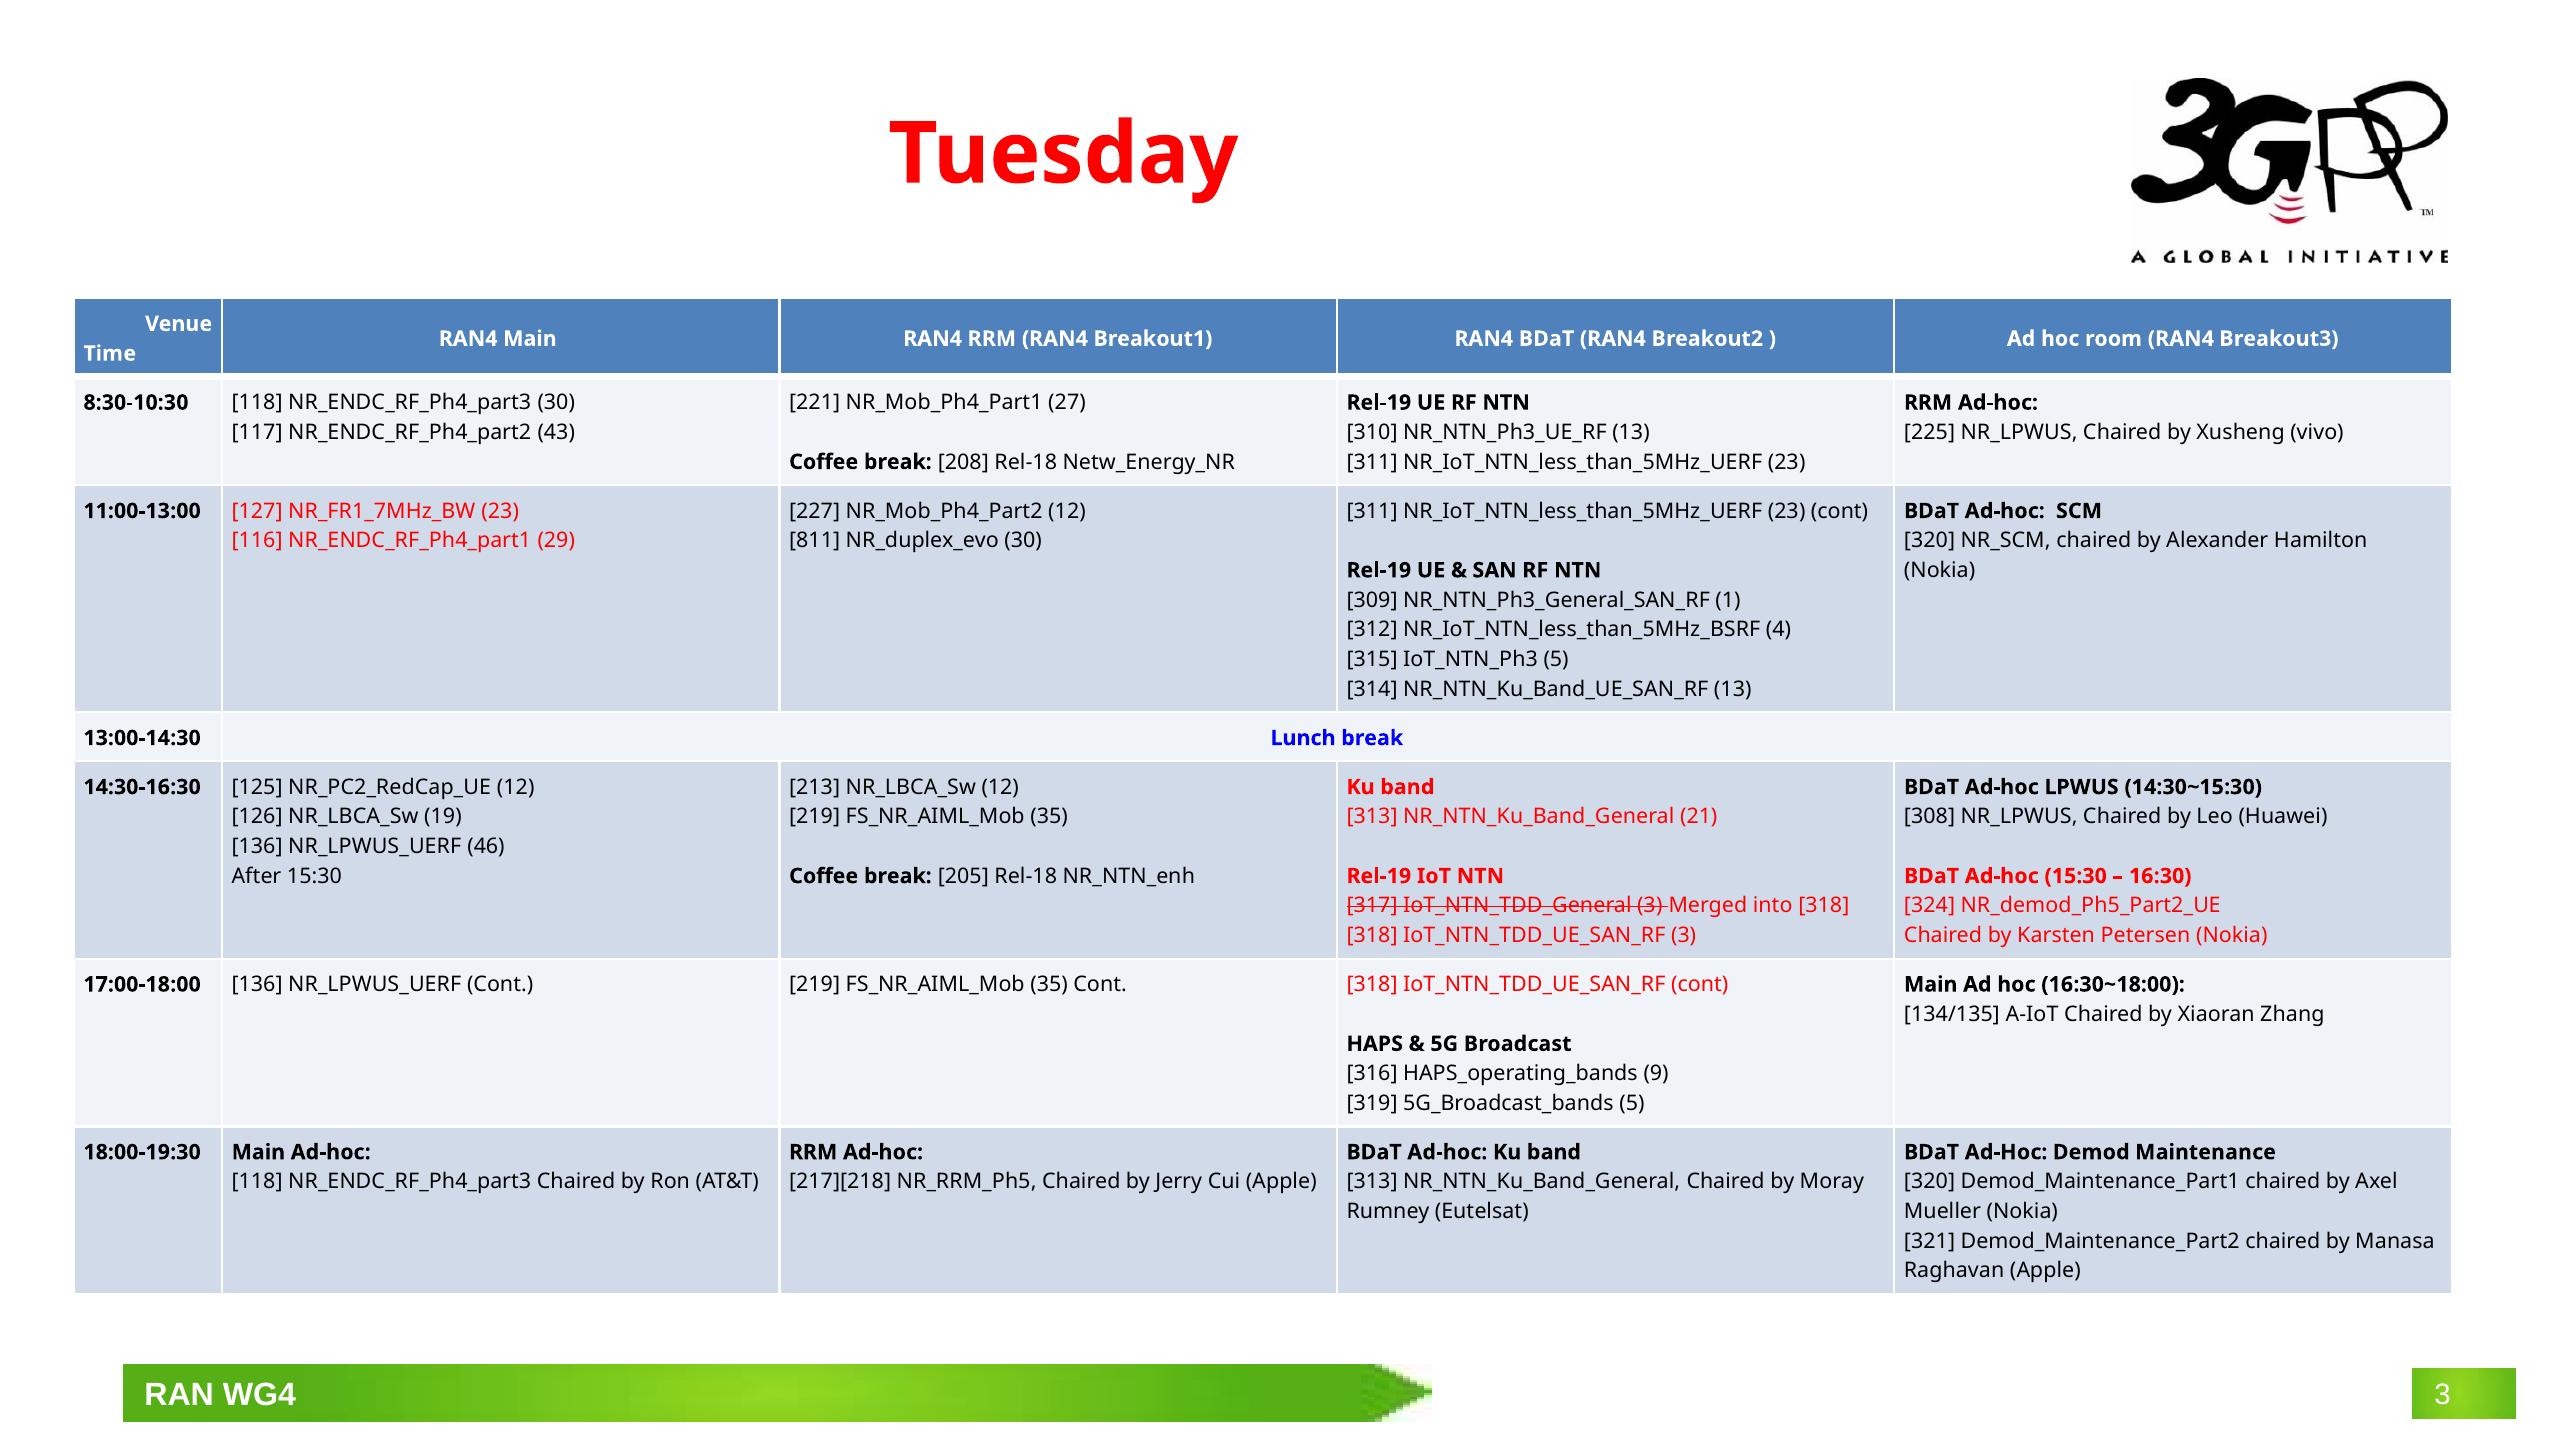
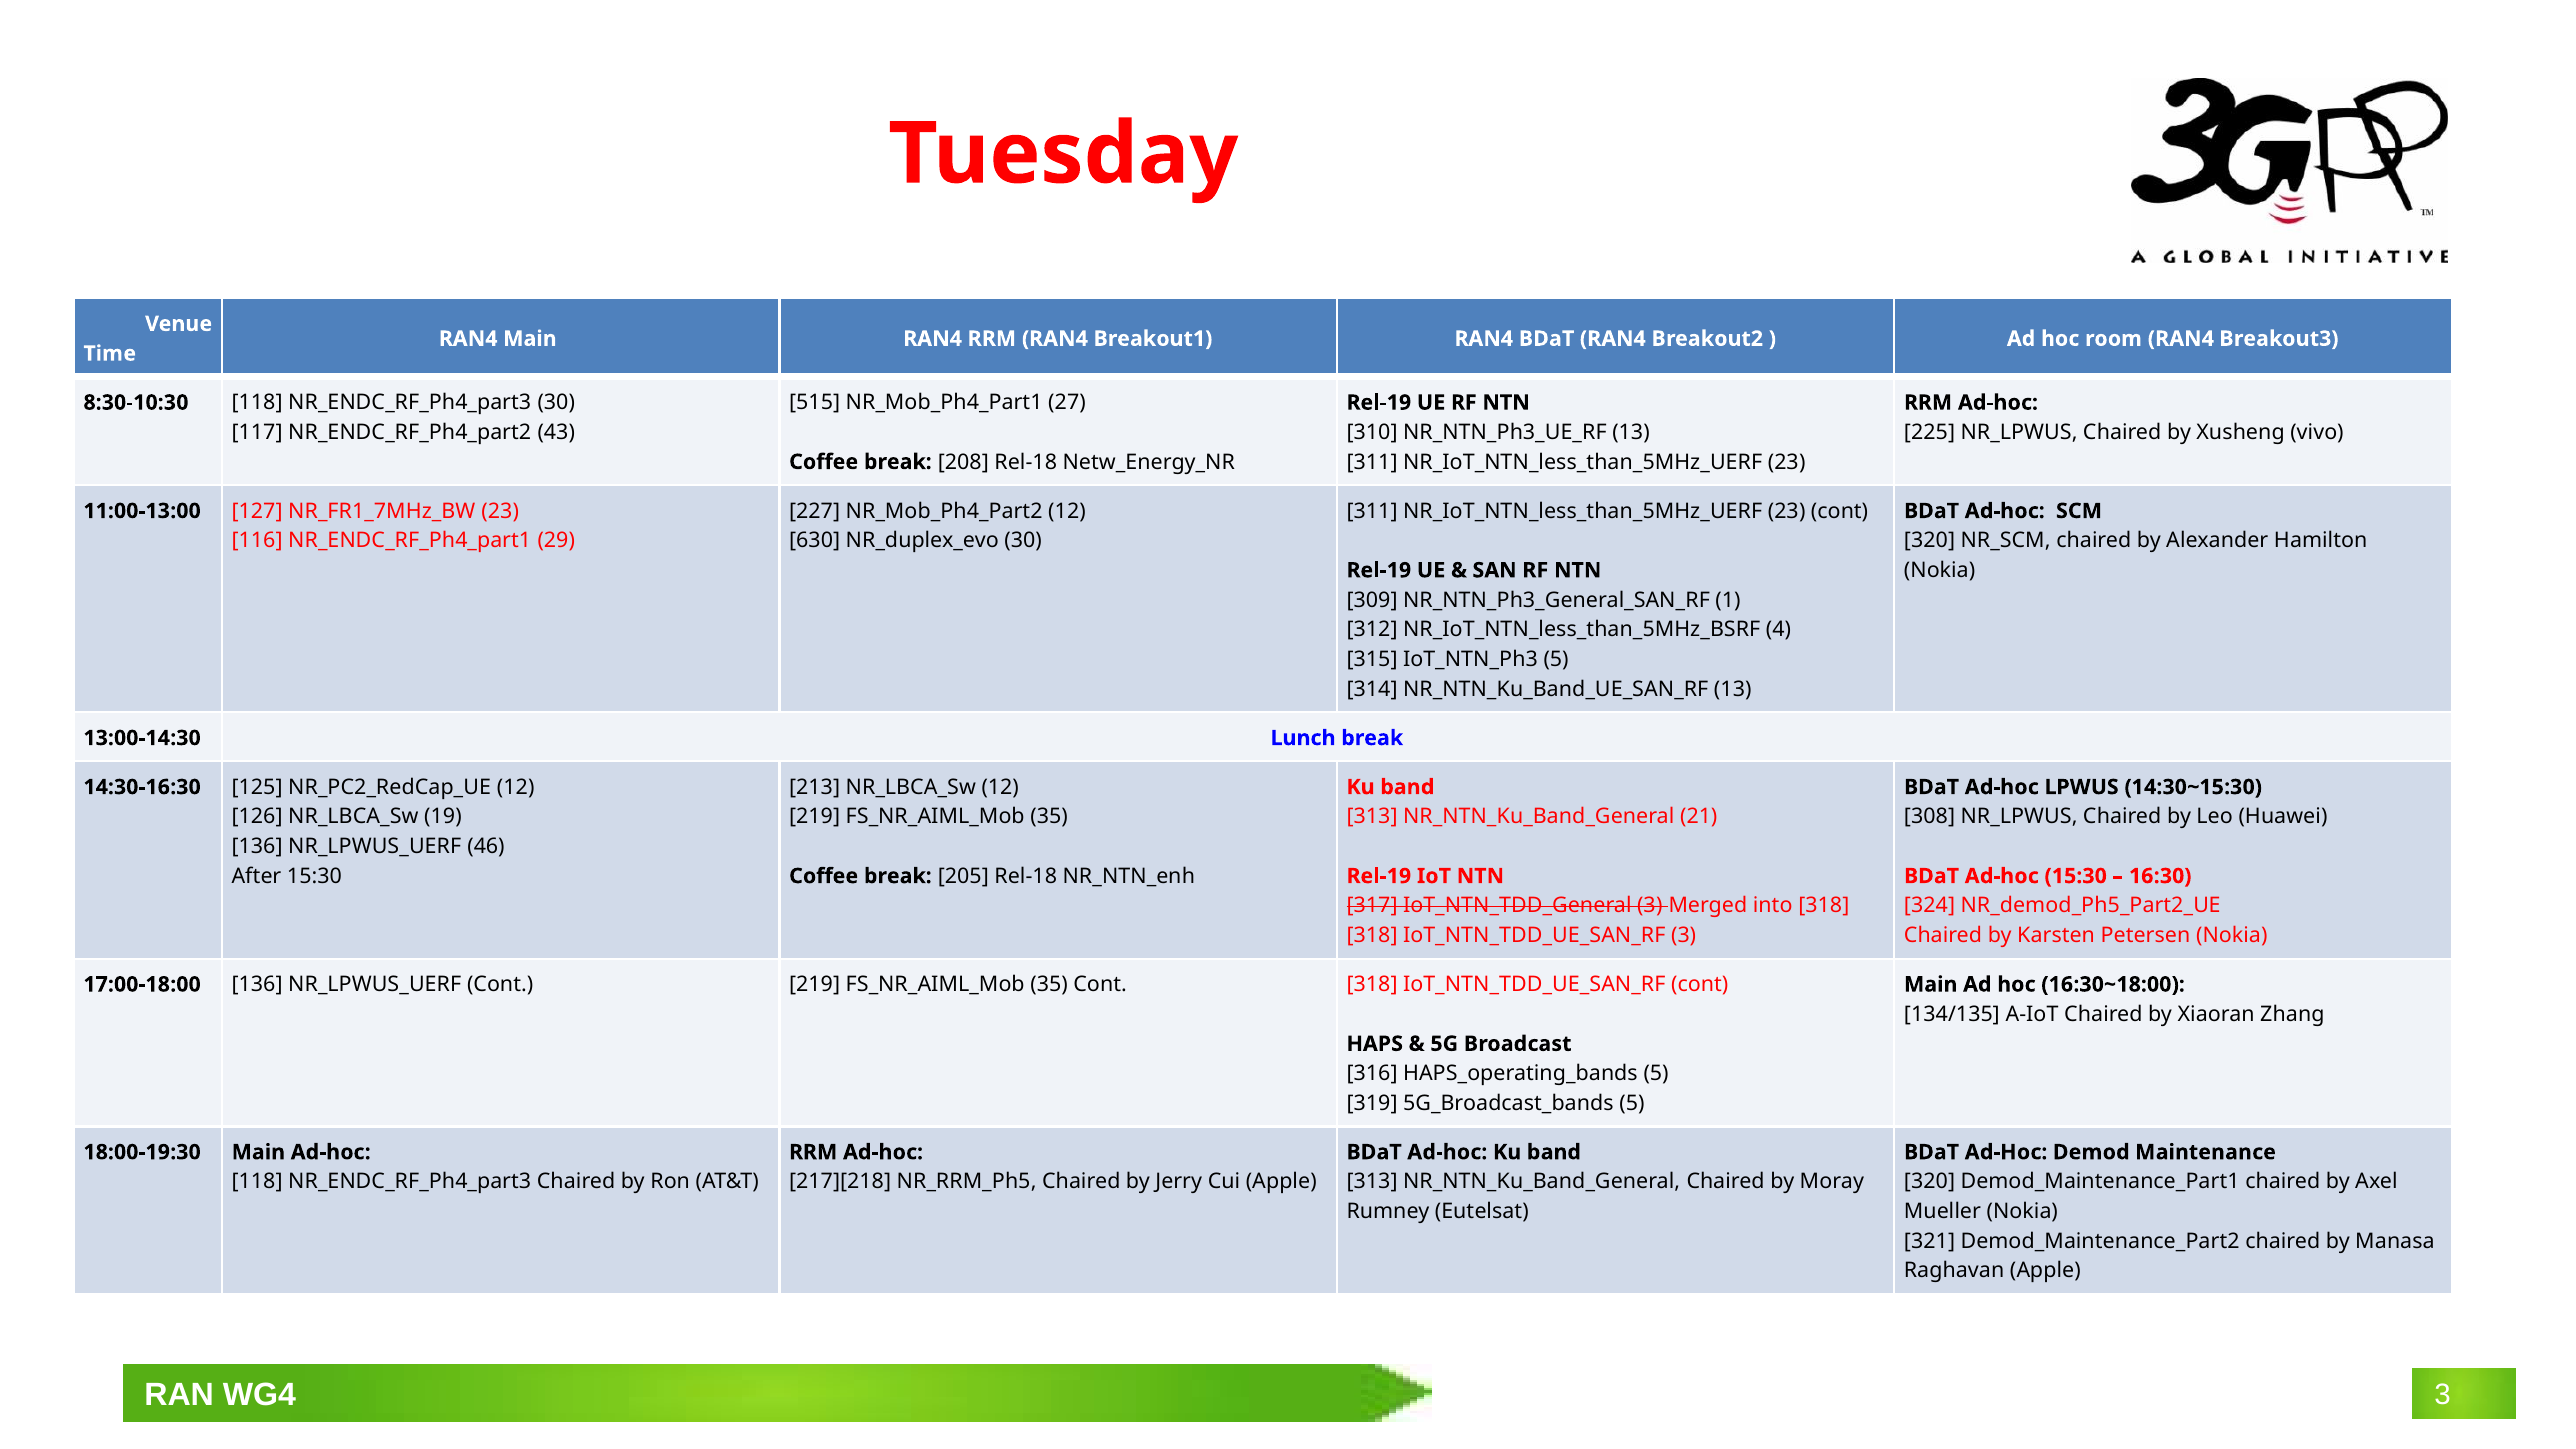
221: 221 -> 515
811: 811 -> 630
9 at (1656, 1073): 9 -> 5
